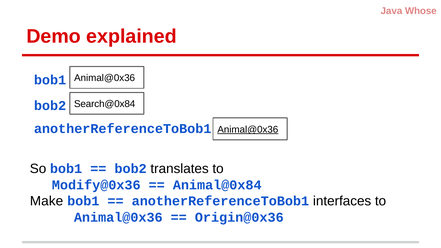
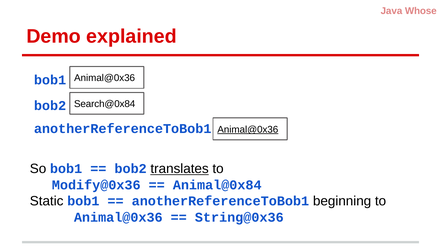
translates underline: none -> present
Make: Make -> Static
interfaces: interfaces -> beginning
Origin@0x36: Origin@0x36 -> String@0x36
